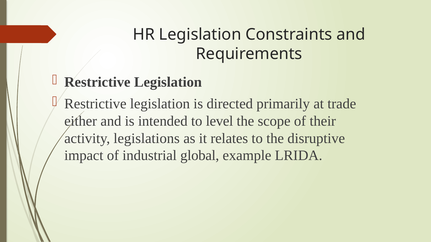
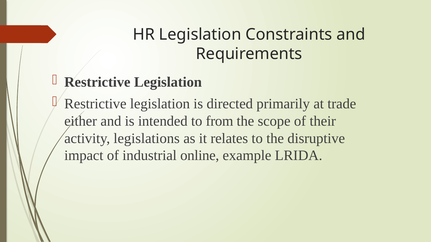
level: level -> from
global: global -> online
